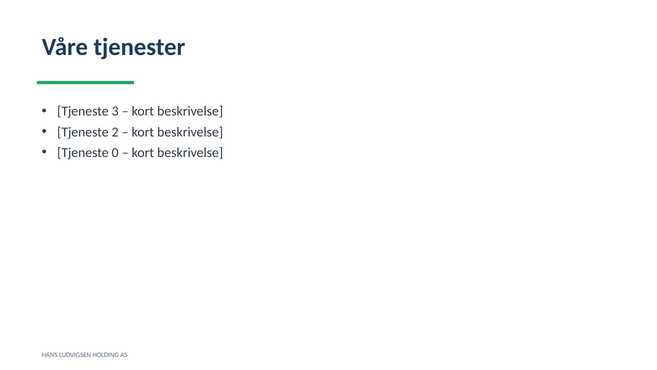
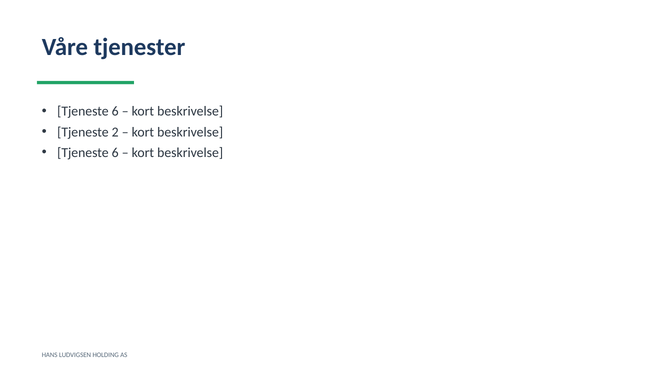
3 at (115, 111): 3 -> 6
0 at (115, 152): 0 -> 6
